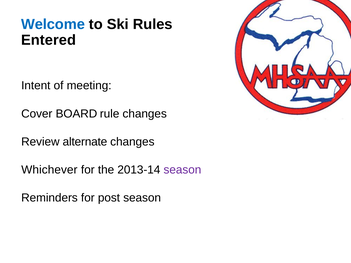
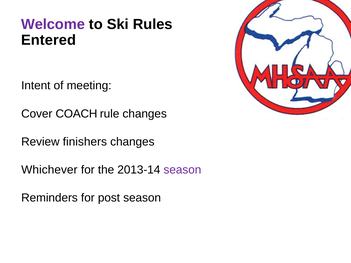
Welcome colour: blue -> purple
BOARD: BOARD -> COACH
alternate: alternate -> finishers
